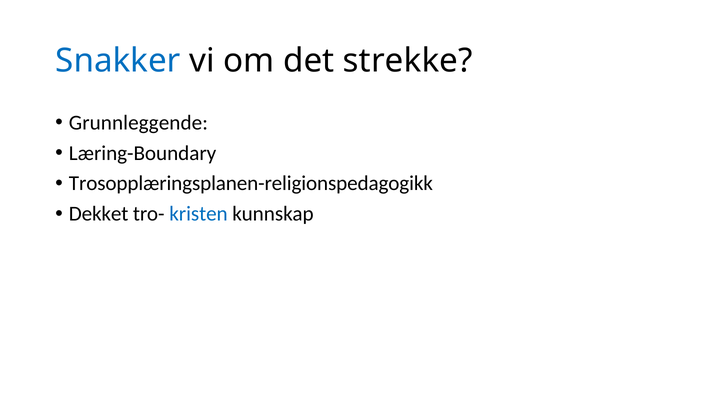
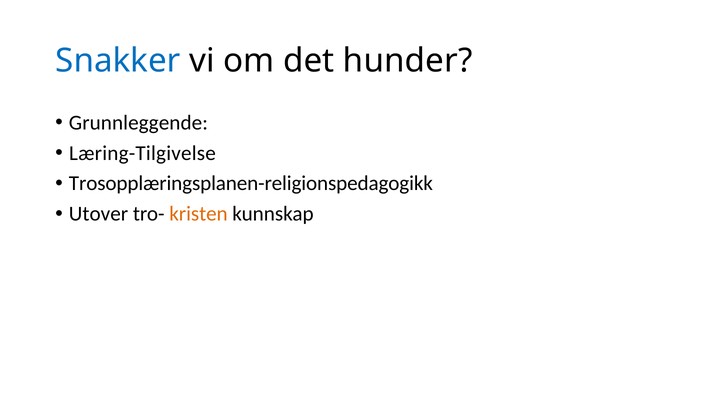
strekke: strekke -> hunder
Læring-Boundary: Læring-Boundary -> Læring-Tilgivelse
Dekket: Dekket -> Utover
kristen colour: blue -> orange
